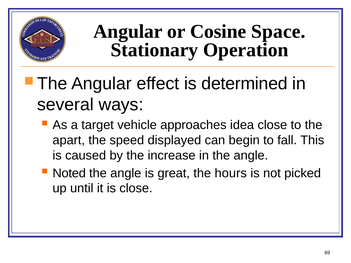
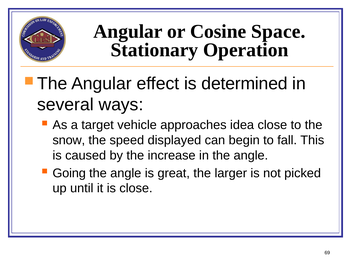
apart: apart -> snow
Noted: Noted -> Going
hours: hours -> larger
